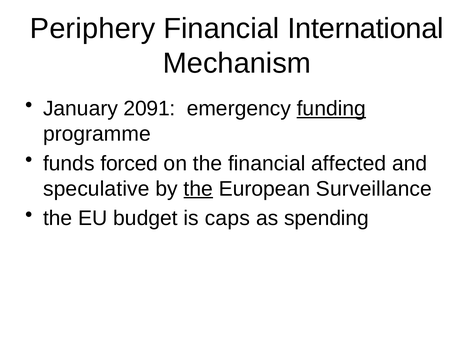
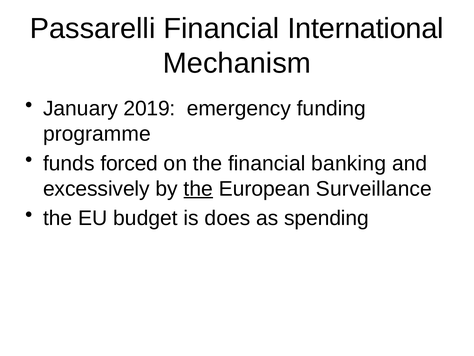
Periphery: Periphery -> Passarelli
2091: 2091 -> 2019
funding underline: present -> none
affected: affected -> banking
speculative: speculative -> excessively
caps: caps -> does
